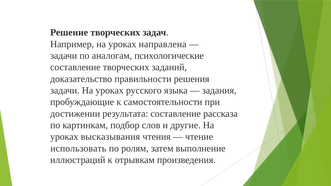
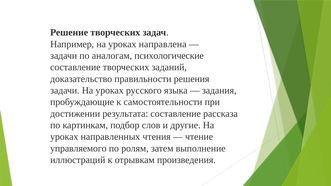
высказывания: высказывания -> направленных
использовать: использовать -> управляемого
